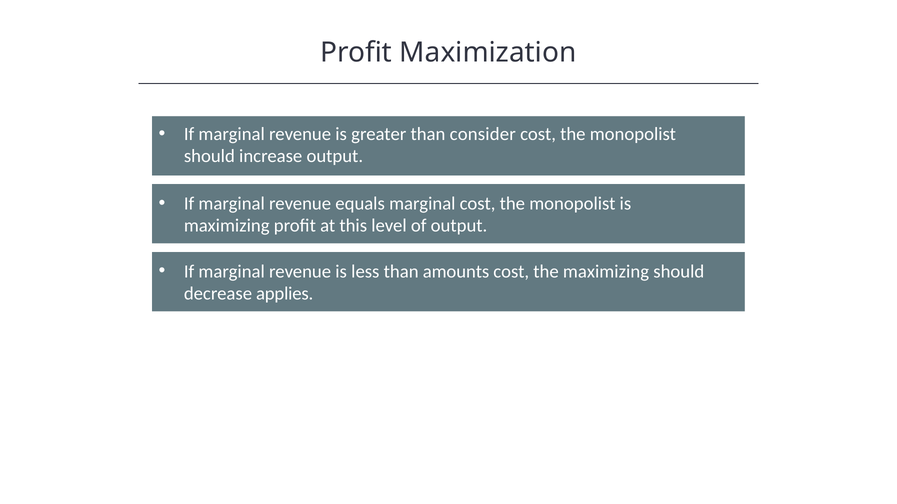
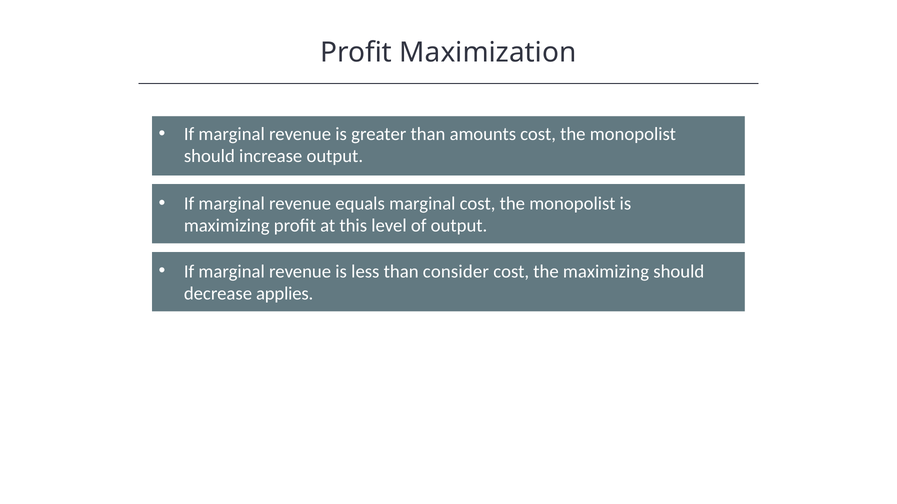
consider: consider -> amounts
amounts: amounts -> consider
